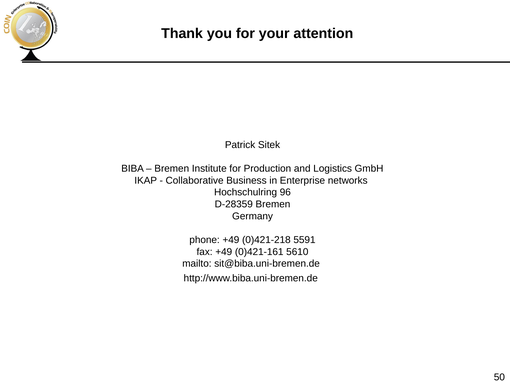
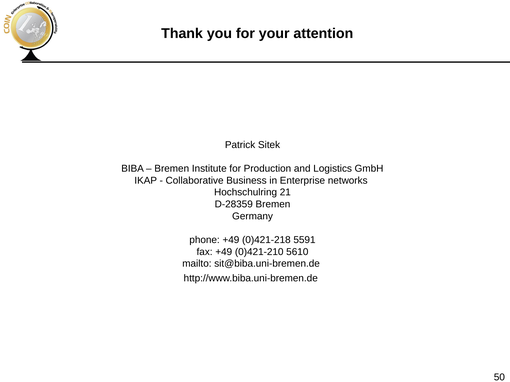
96: 96 -> 21
0)421-161: 0)421-161 -> 0)421-210
